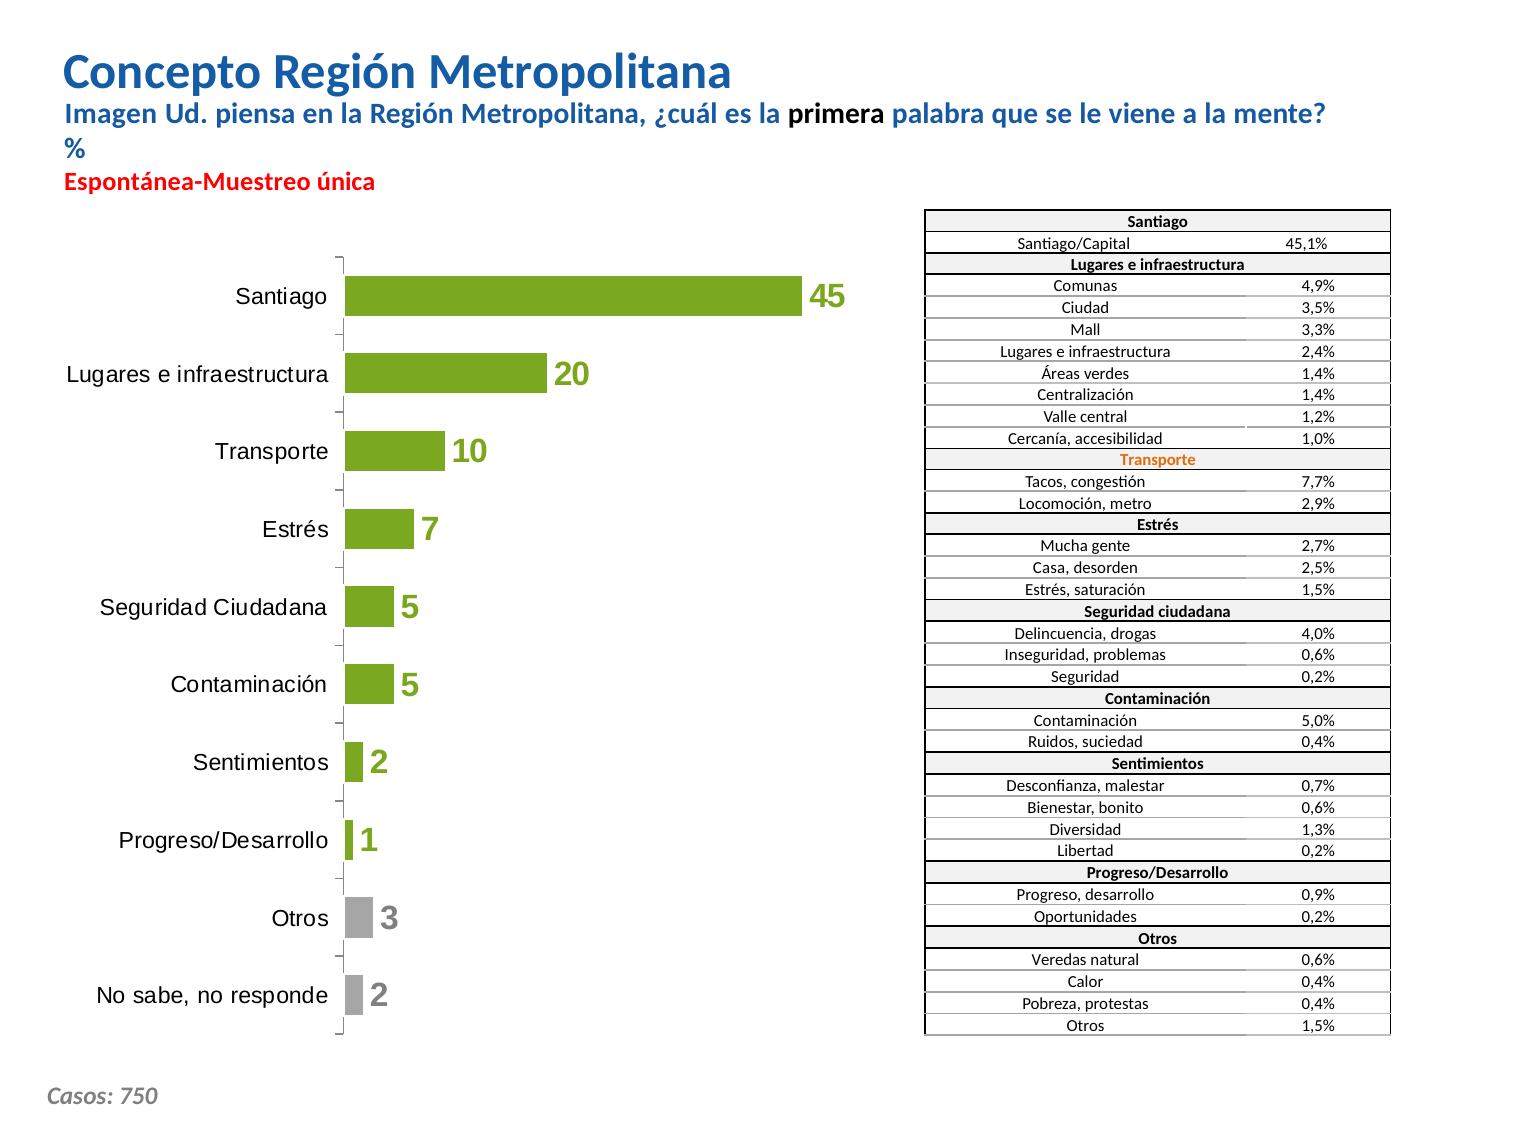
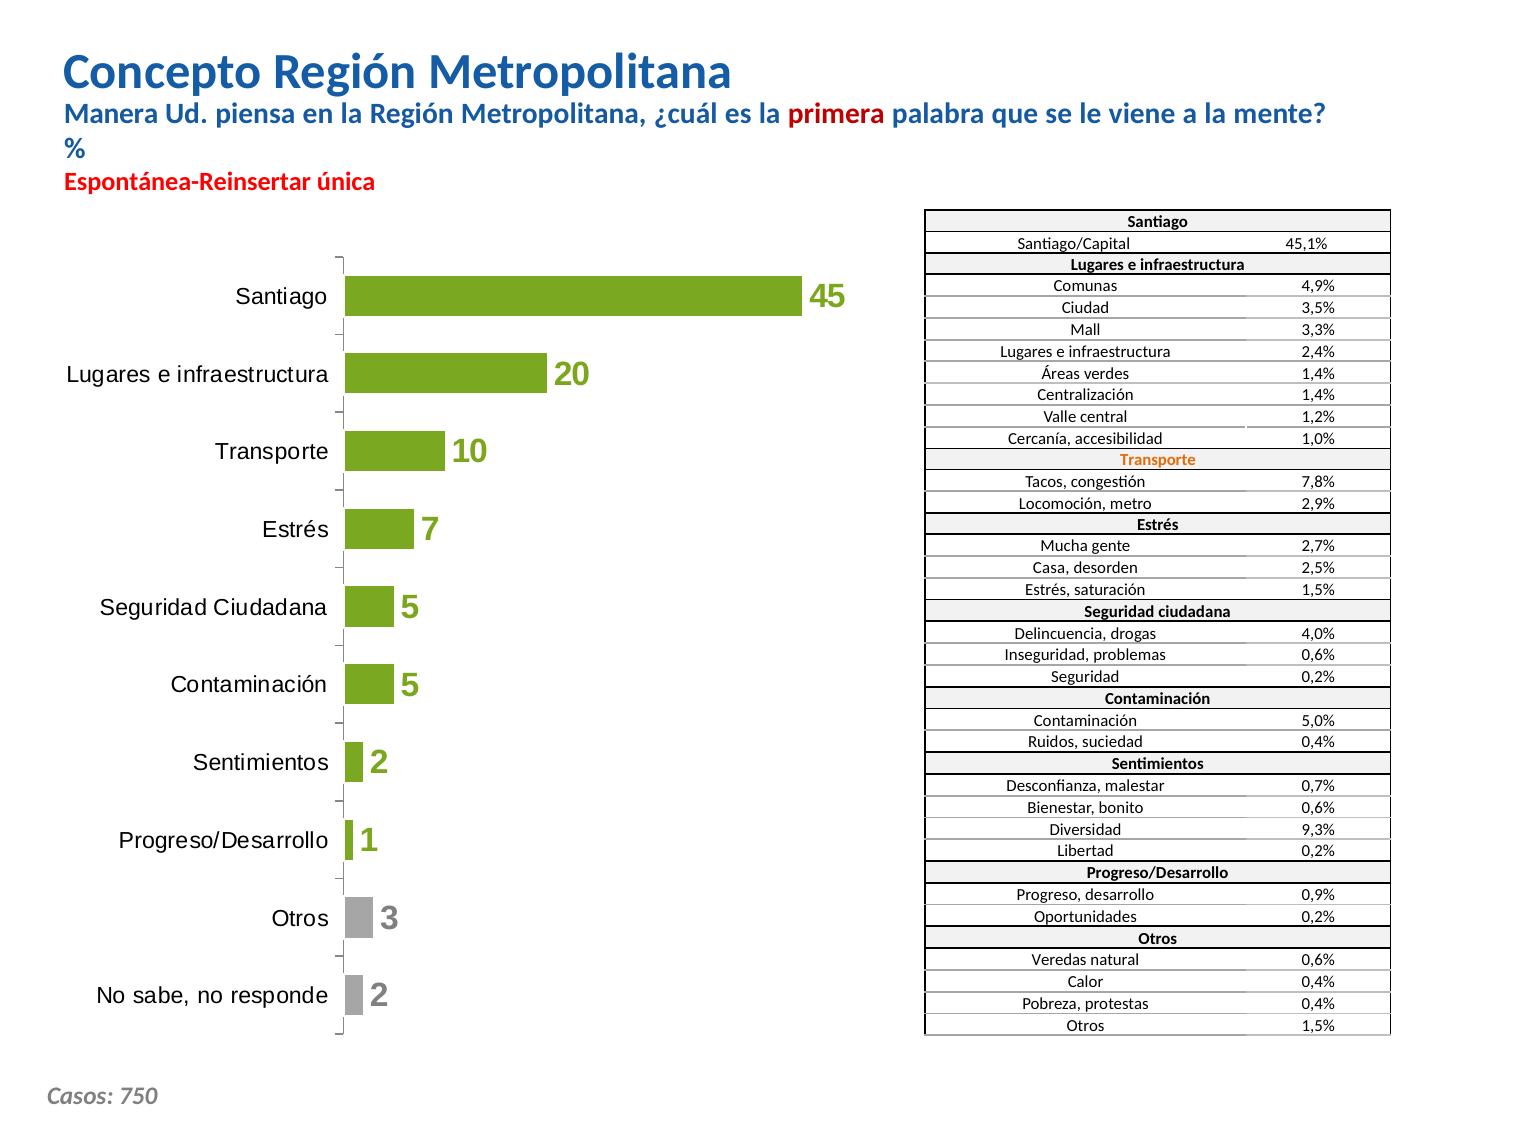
Imagen: Imagen -> Manera
primera colour: black -> red
Espontánea-Muestreo: Espontánea-Muestreo -> Espontánea-Reinsertar
7,7%: 7,7% -> 7,8%
1,3%: 1,3% -> 9,3%
